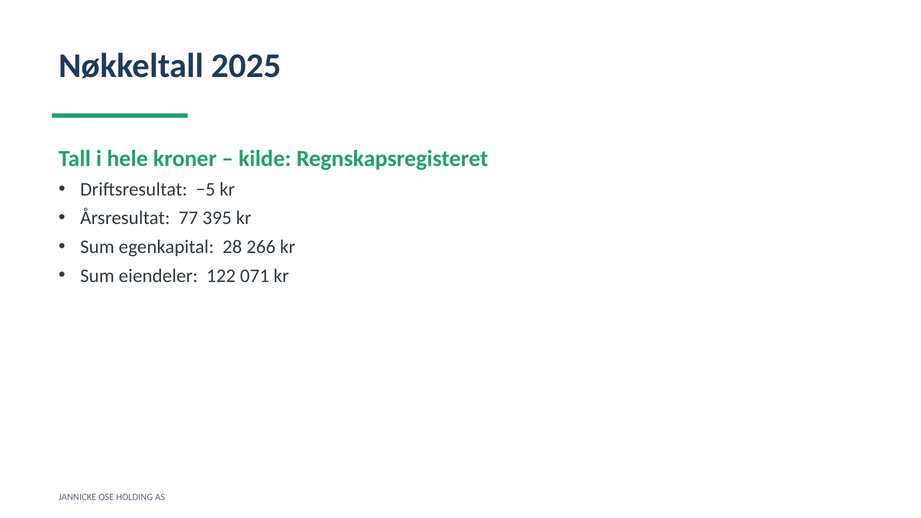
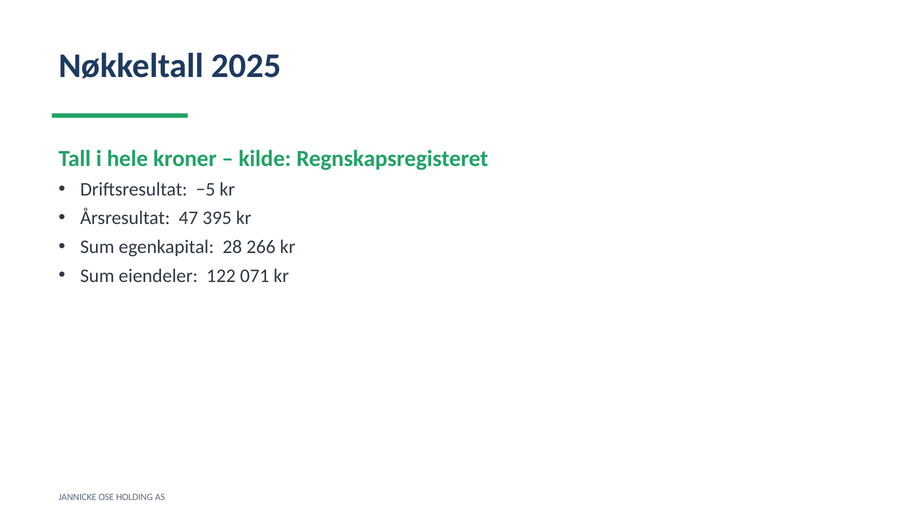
77: 77 -> 47
